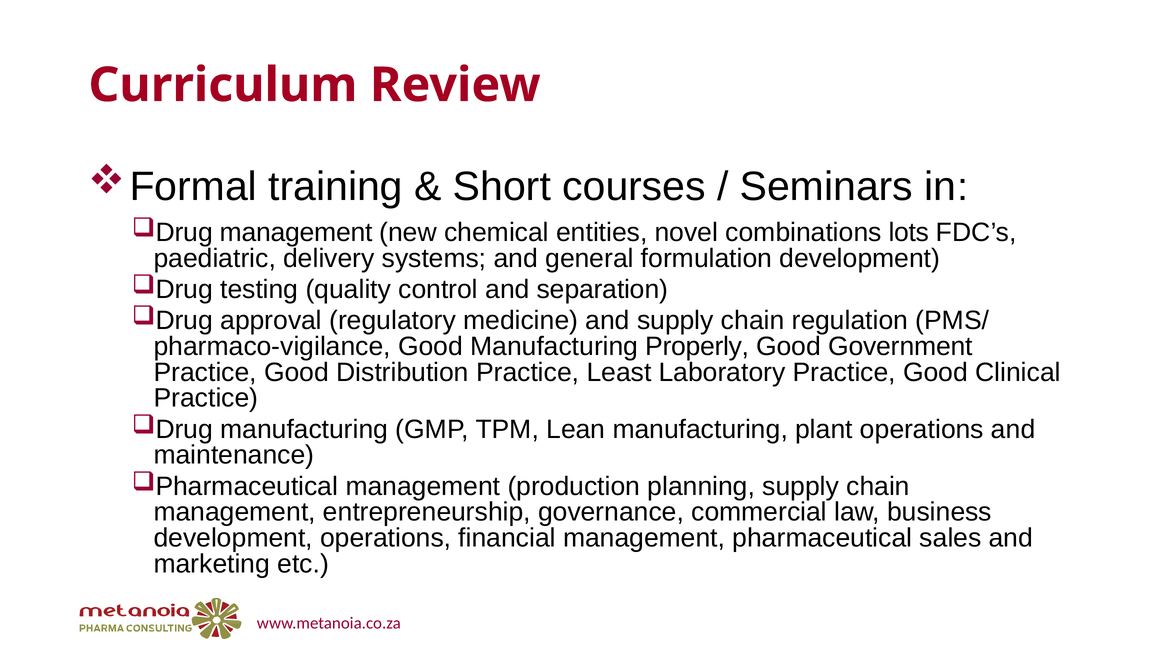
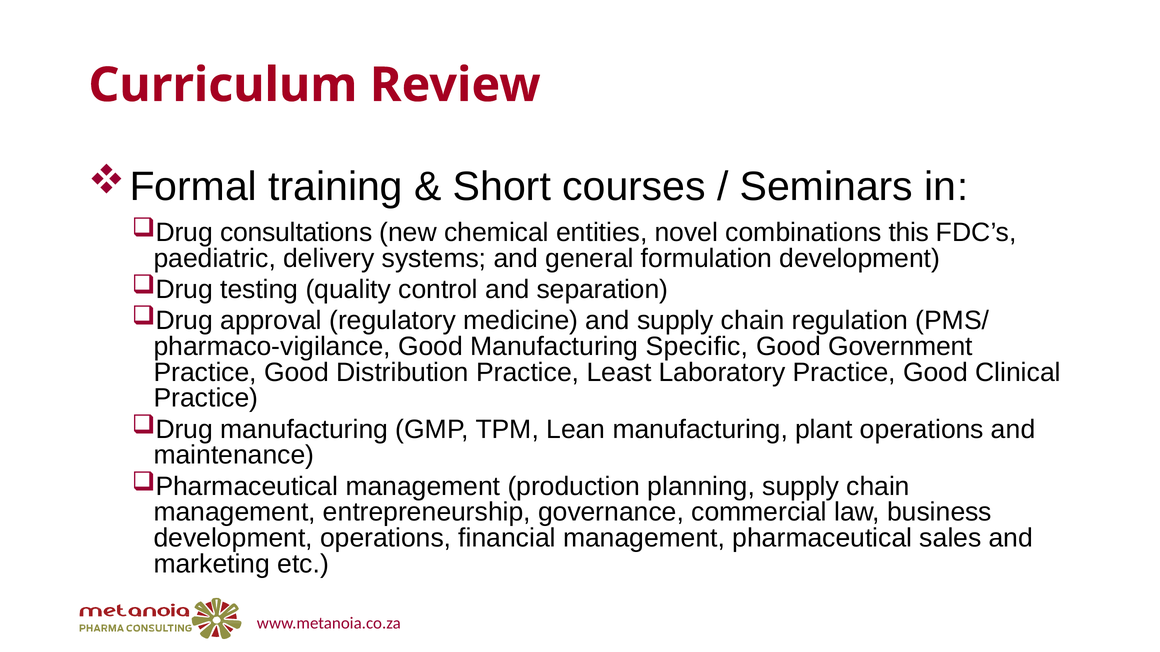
management at (296, 233): management -> consultations
lots: lots -> this
Properly: Properly -> Specific
